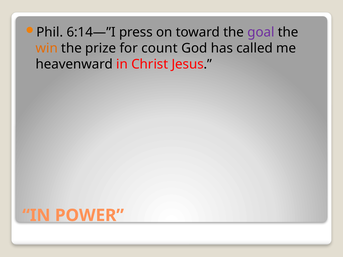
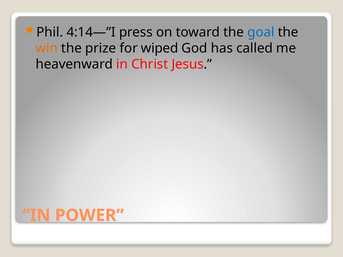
6:14—”I: 6:14—”I -> 4:14—”I
goal colour: purple -> blue
count: count -> wiped
